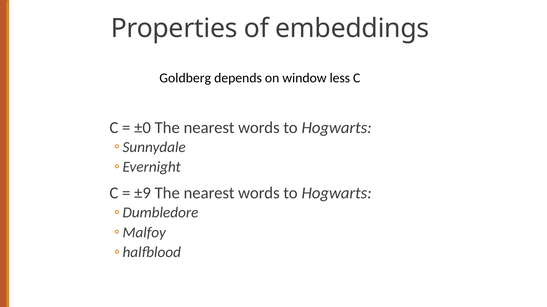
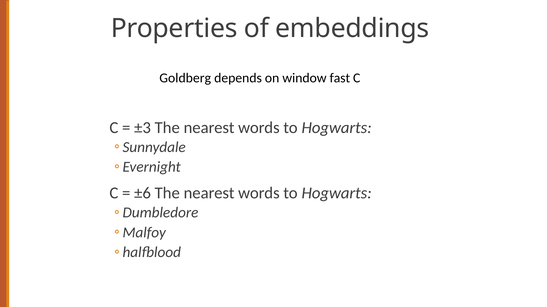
less: less -> fast
±0: ±0 -> ±3
±9: ±9 -> ±6
